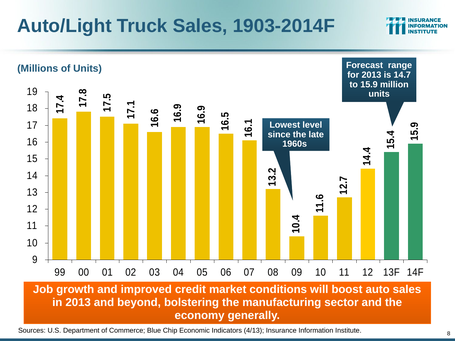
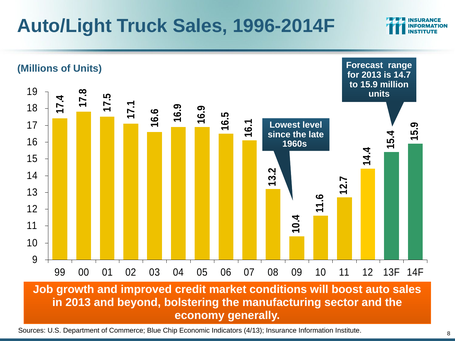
1903-2014F: 1903-2014F -> 1996-2014F
